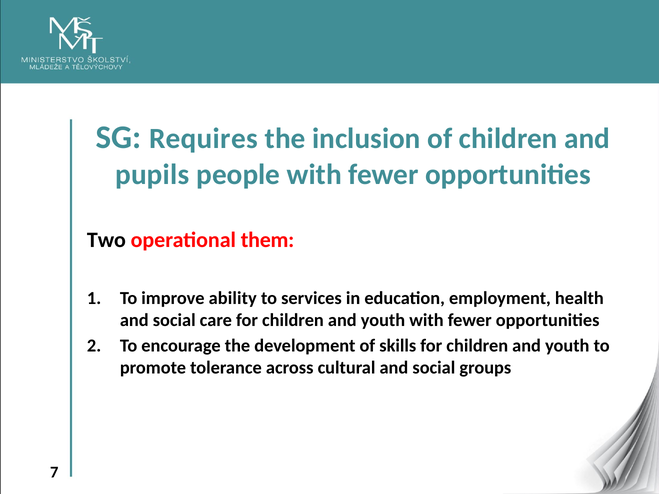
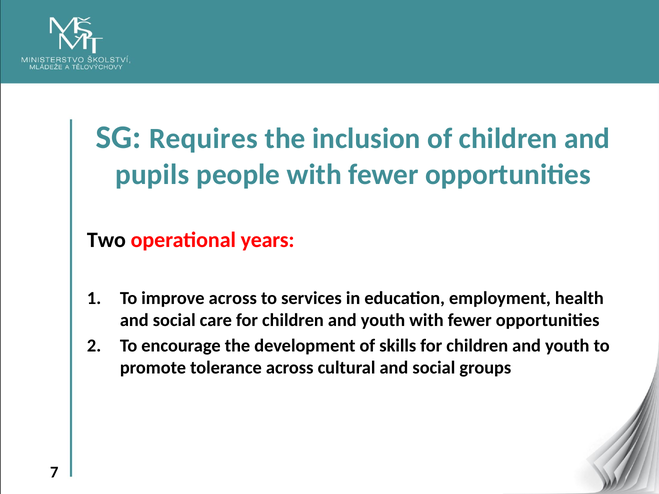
them: them -> years
improve ability: ability -> across
